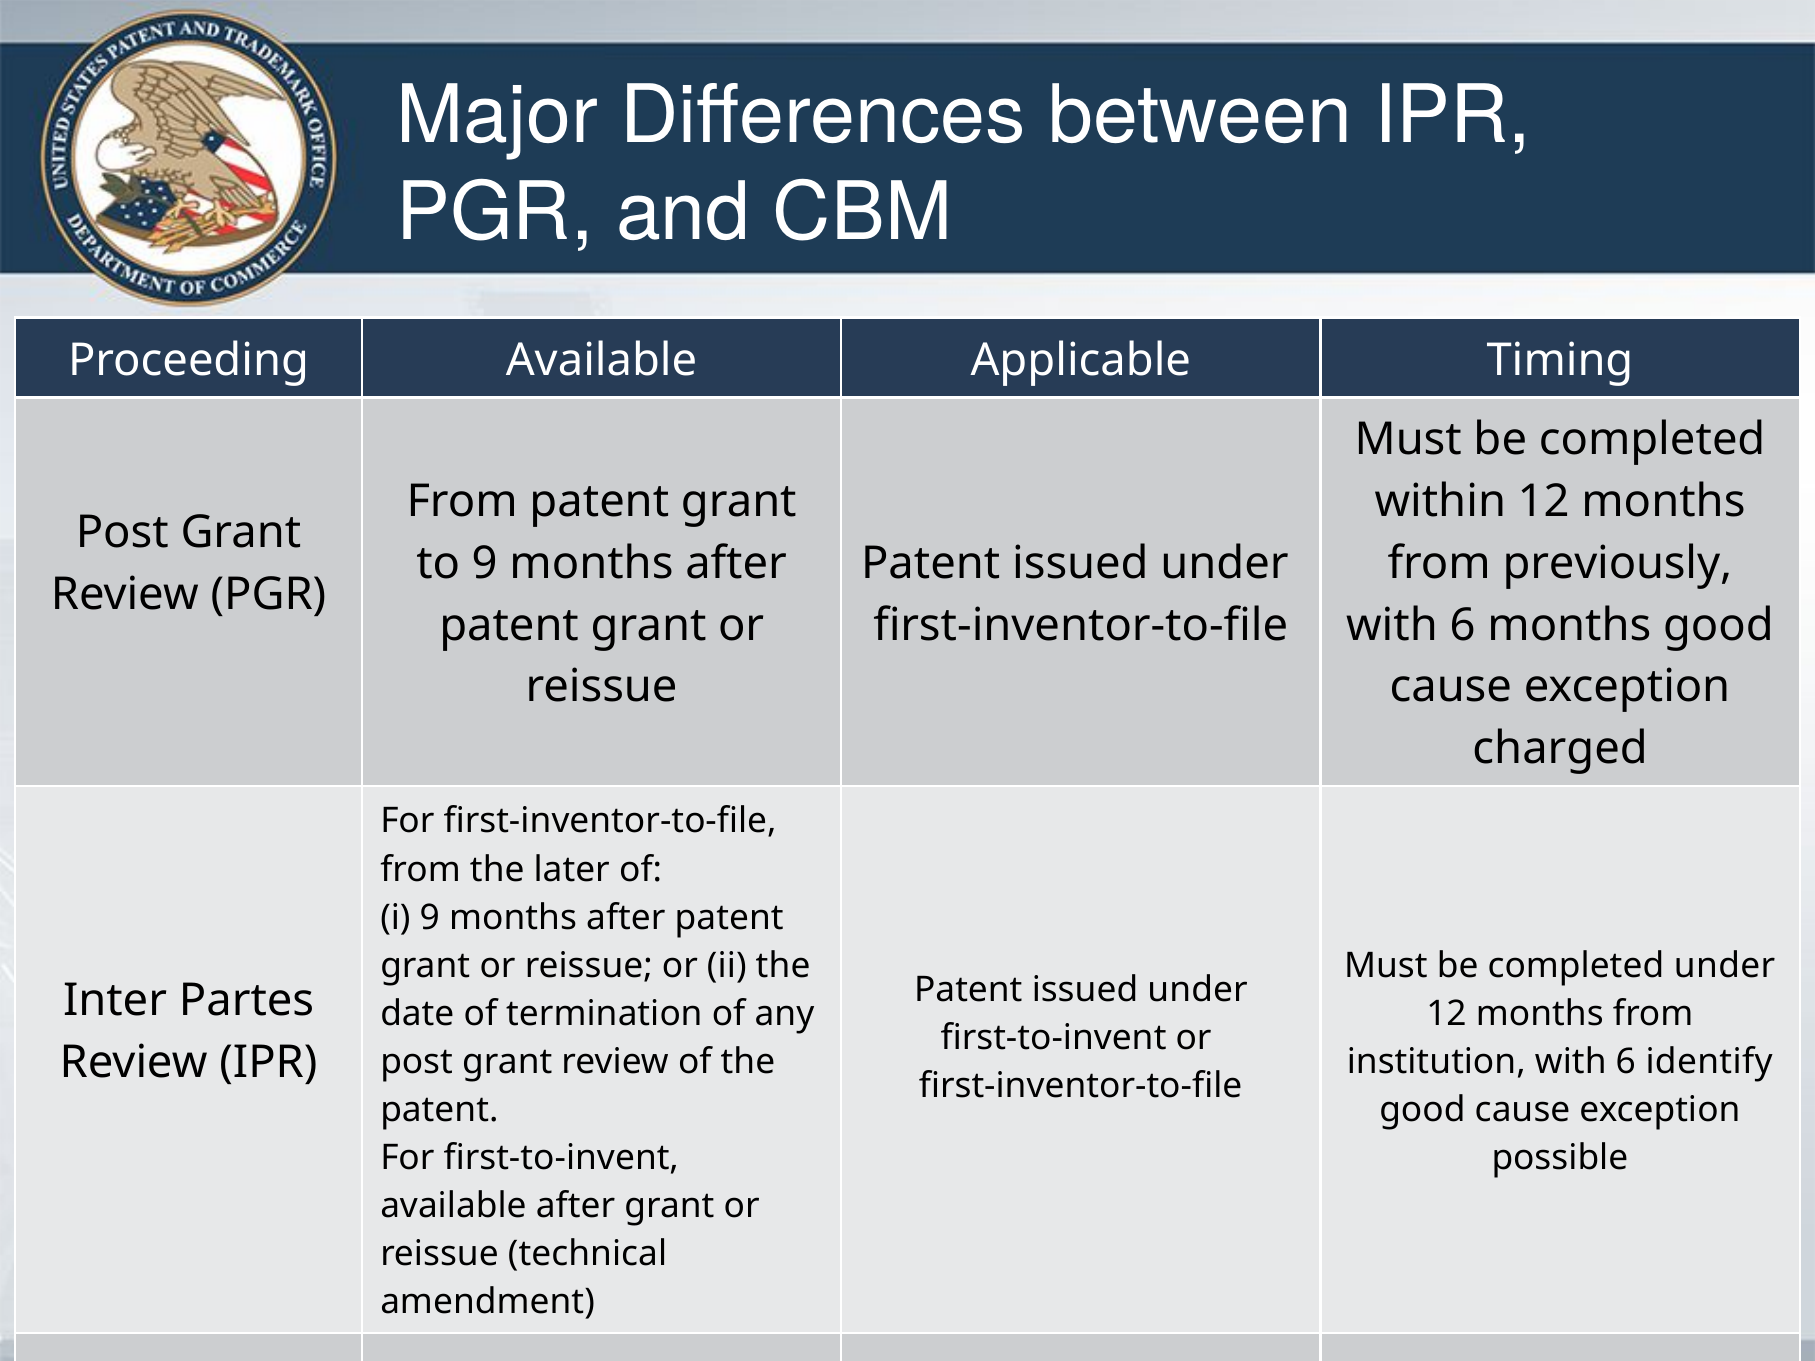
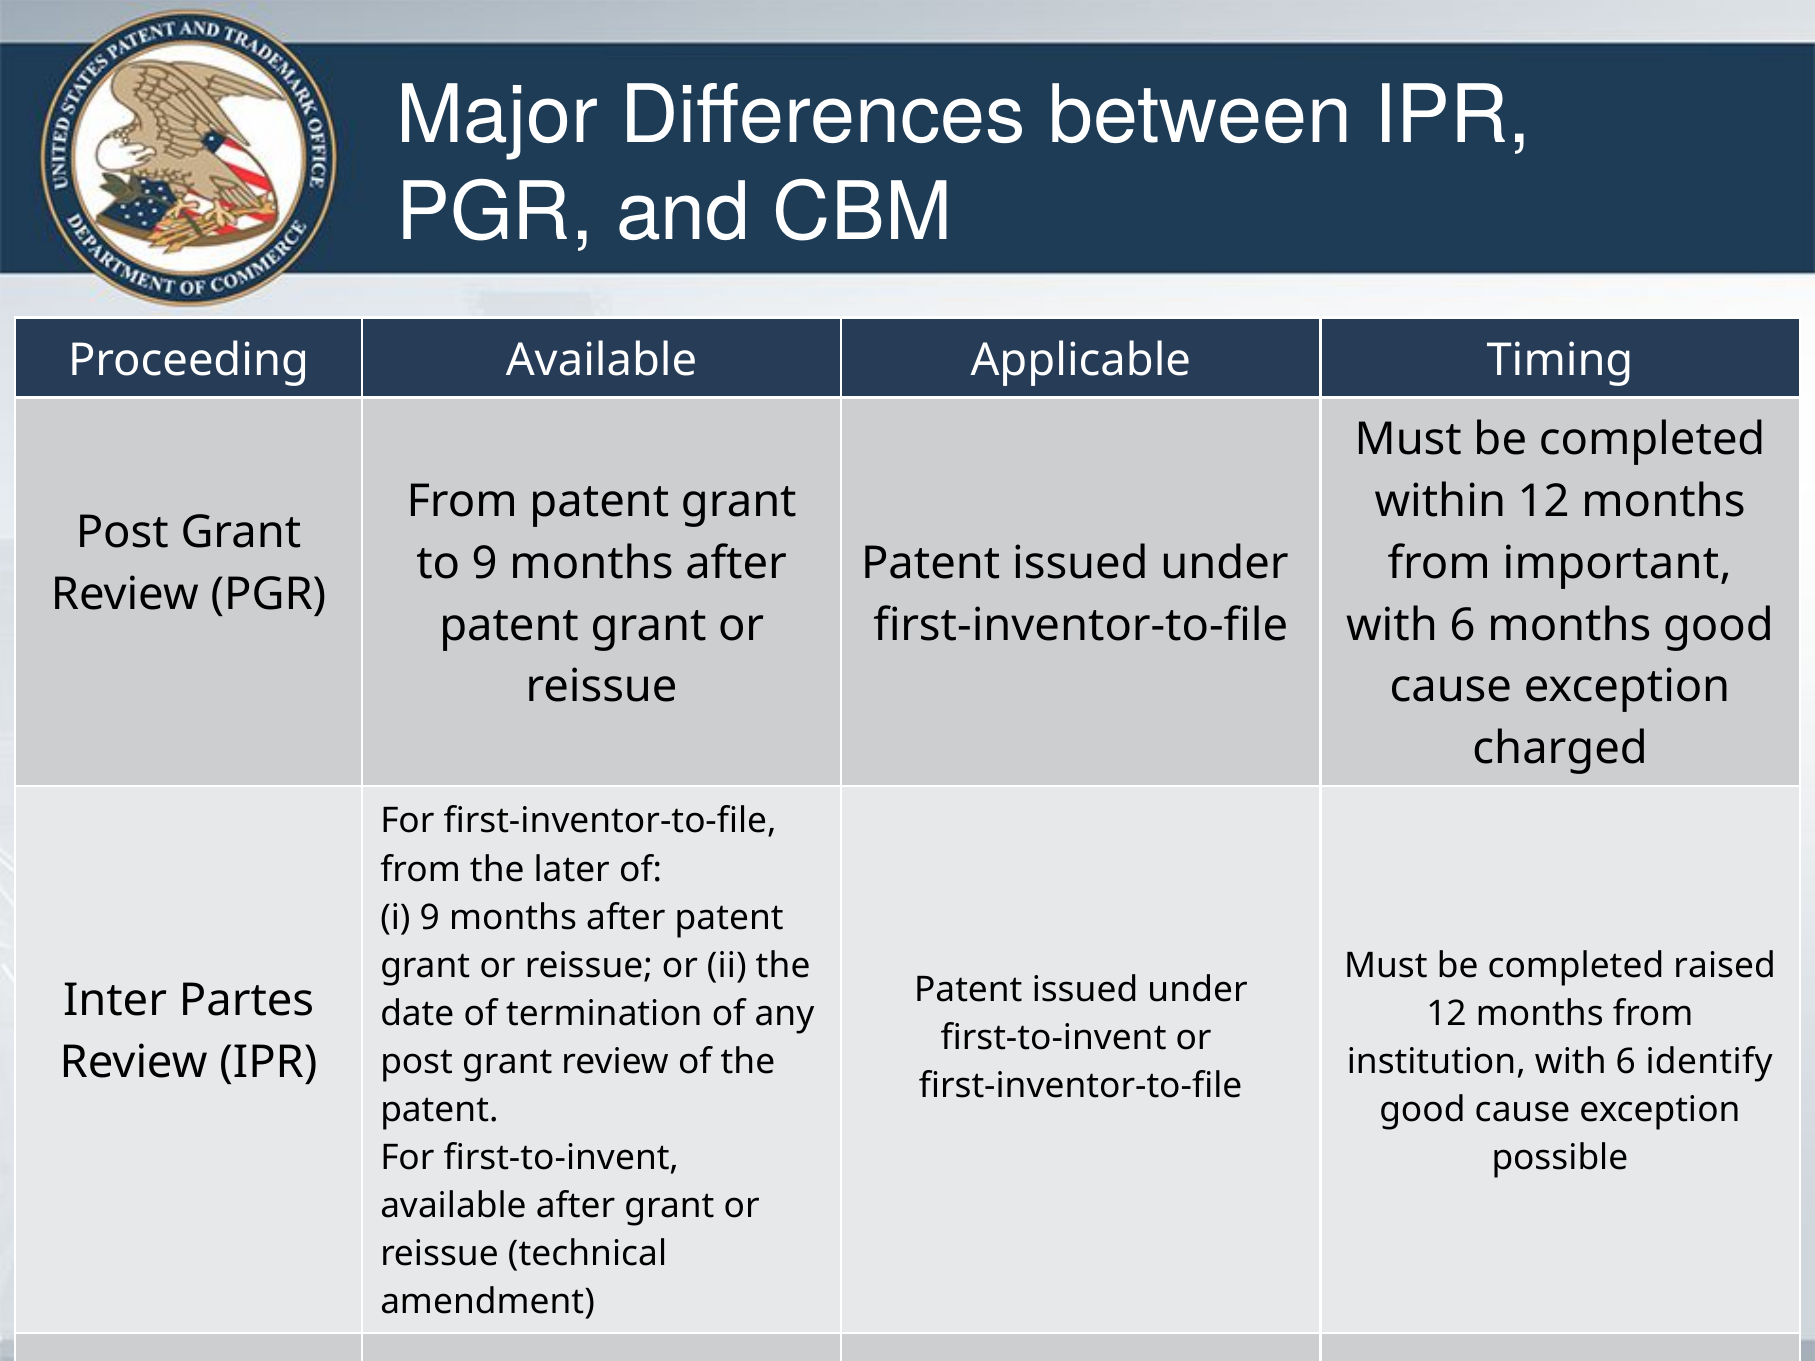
previously: previously -> important
completed under: under -> raised
